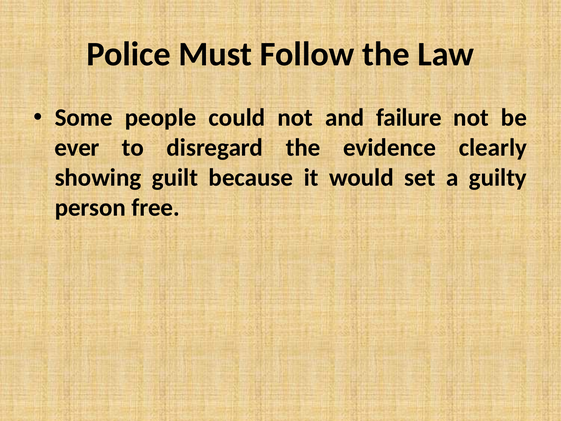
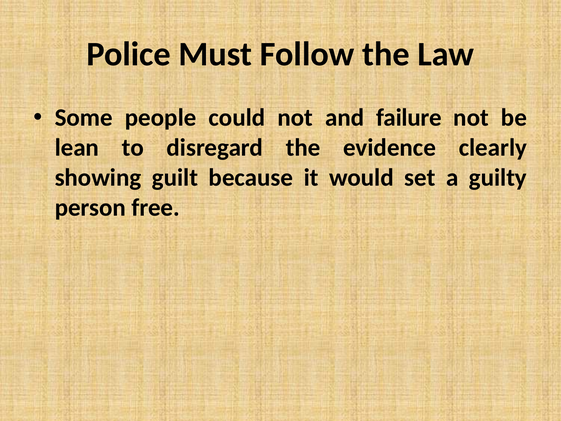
ever: ever -> lean
